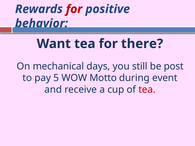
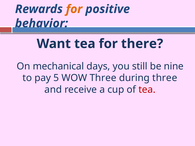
for at (74, 9) colour: red -> orange
post: post -> nine
WOW Motto: Motto -> Three
during event: event -> three
